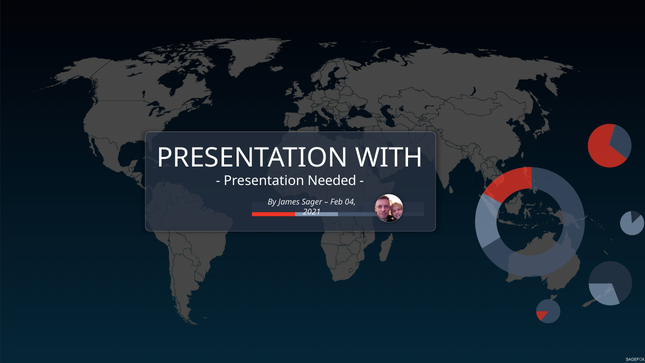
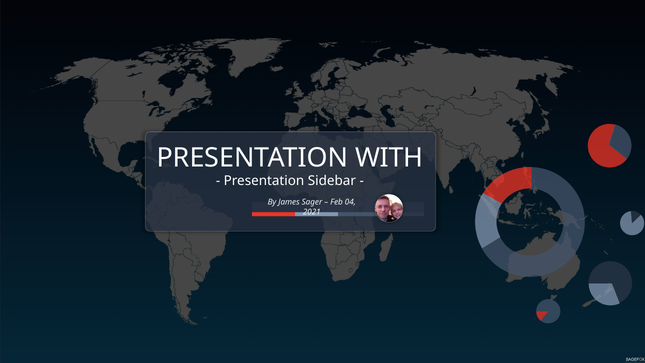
Needed: Needed -> Sidebar
